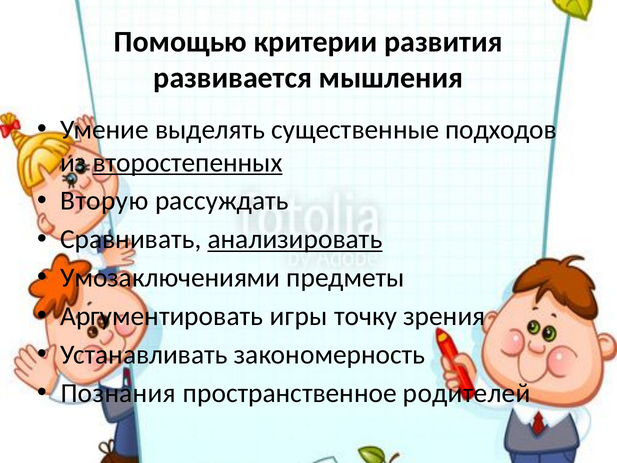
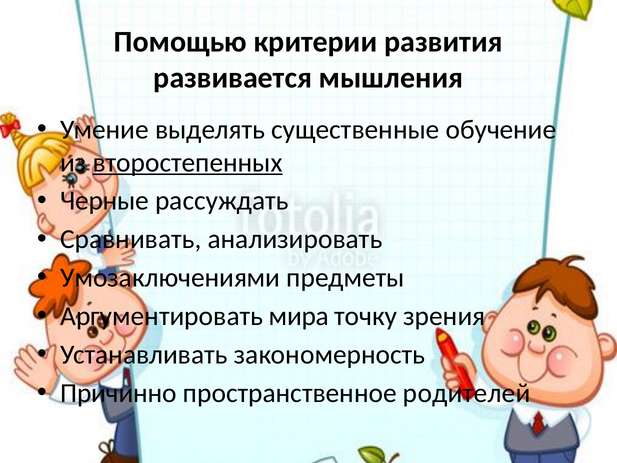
подходов: подходов -> обучение
Вторую: Вторую -> Черные
анализировать underline: present -> none
игры: игры -> мира
Познания: Познания -> Причинно
